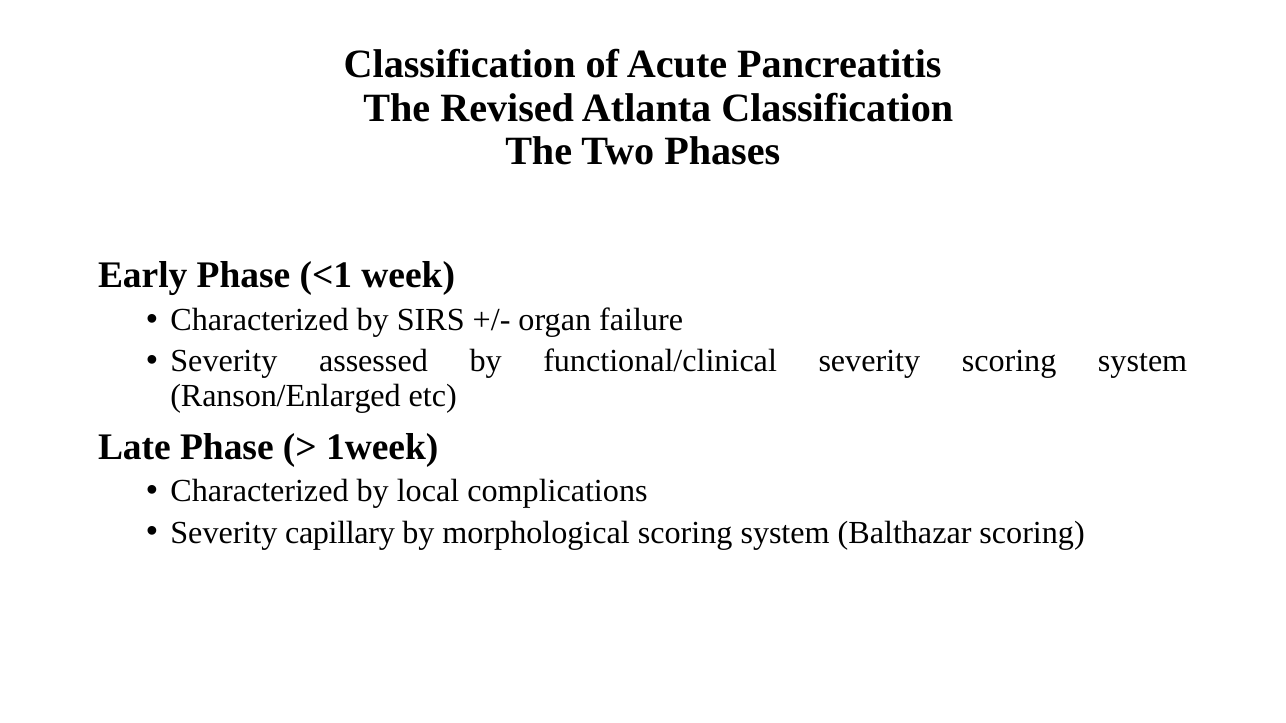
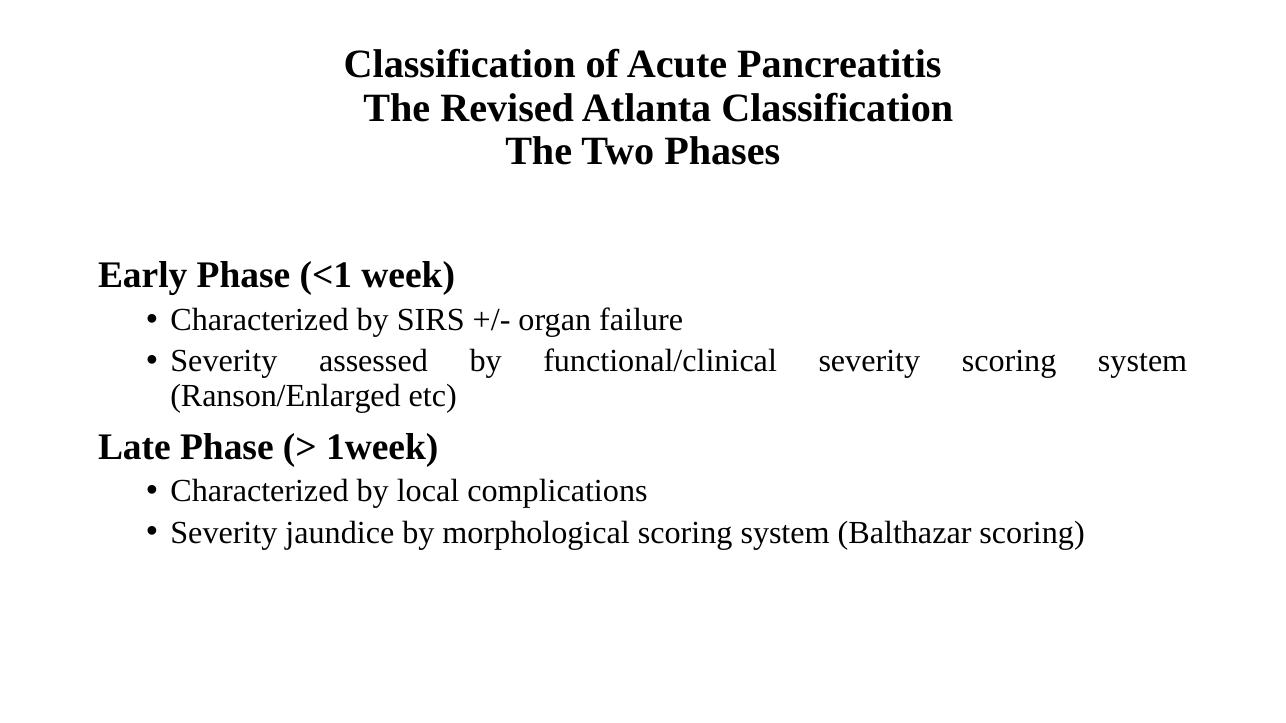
capillary: capillary -> jaundice
